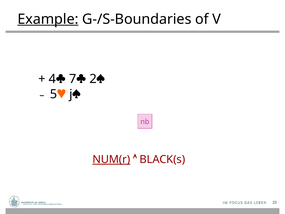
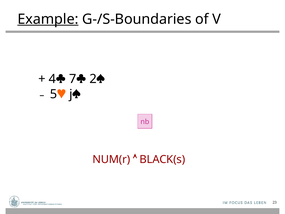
NUM(r underline: present -> none
